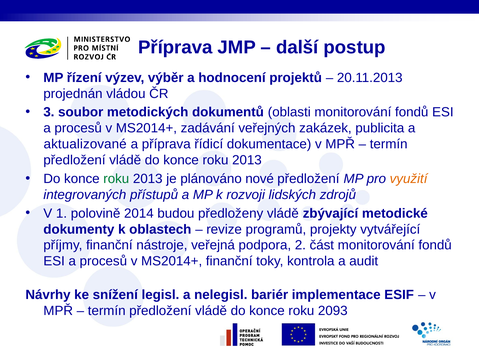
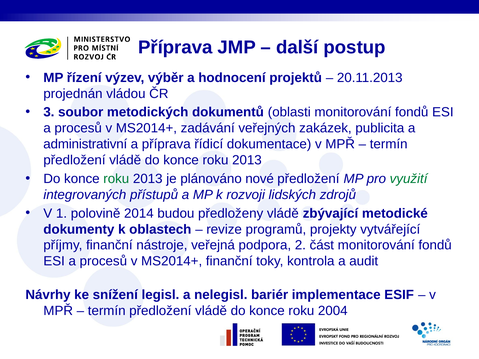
aktualizované: aktualizované -> administrativní
využití colour: orange -> green
2093: 2093 -> 2004
